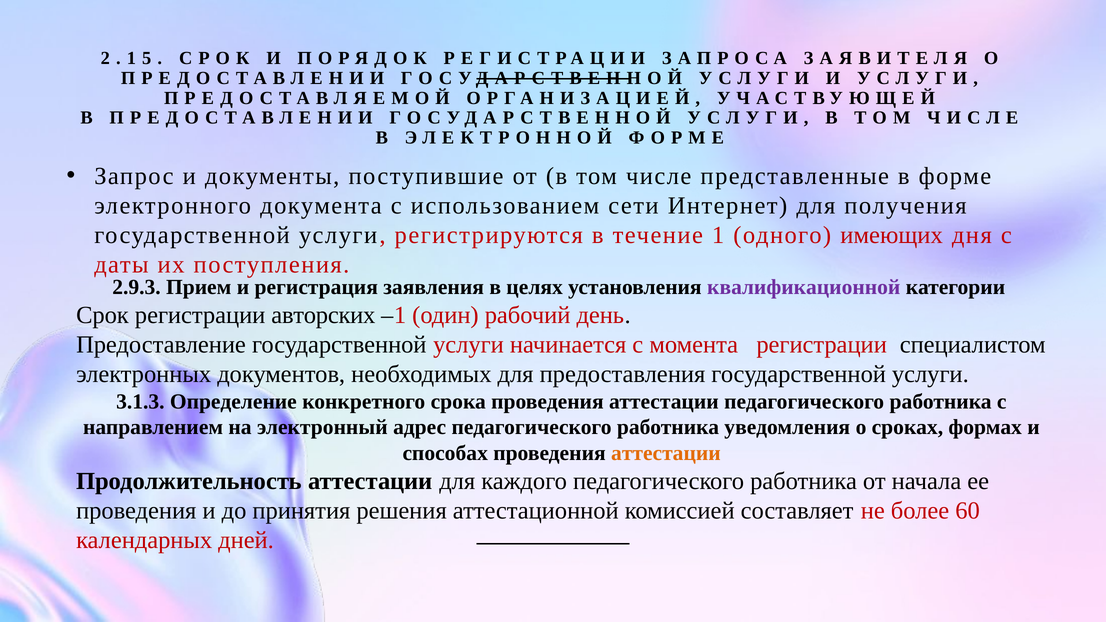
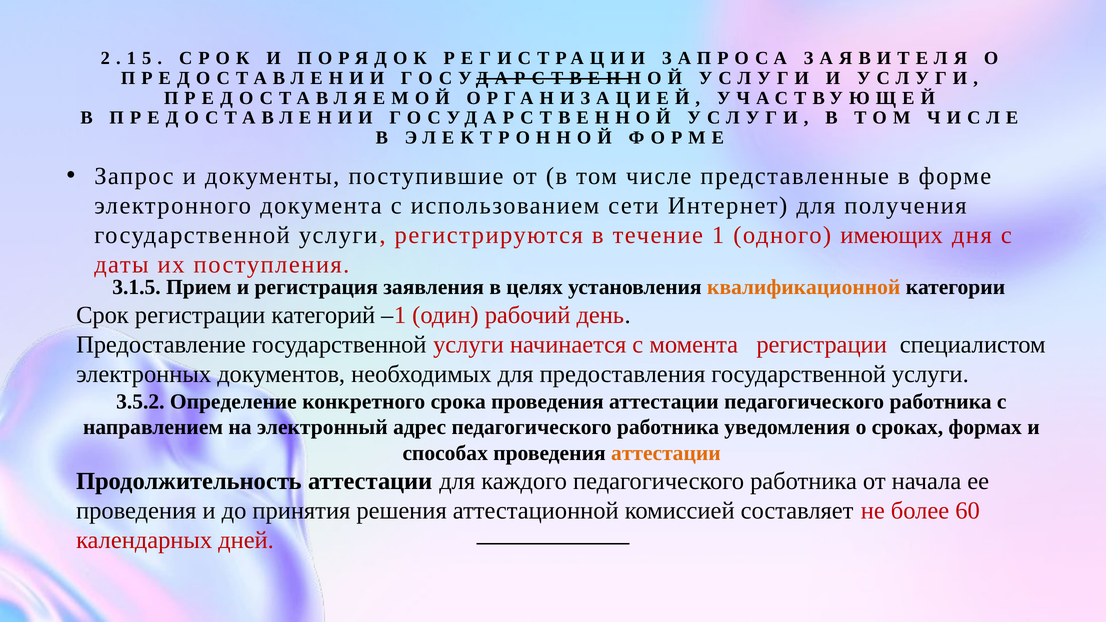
2.9.3: 2.9.3 -> 3.1.5
квалификационной colour: purple -> orange
авторских: авторских -> категорий
3.1.3: 3.1.3 -> 3.5.2
